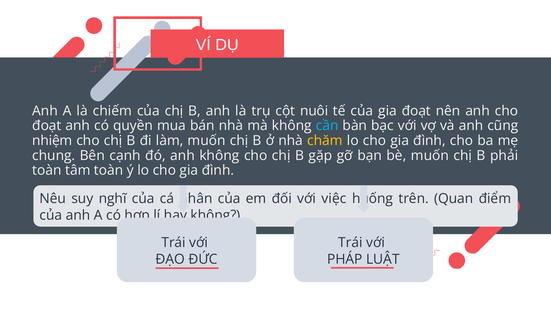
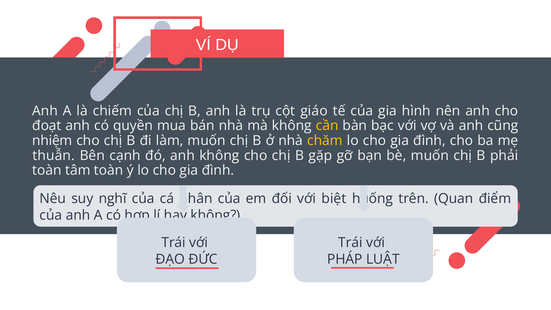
nuôi: nuôi -> giáo
gia đoạt: đoạt -> hình
cần colour: light blue -> yellow
chung: chung -> thuẫn
việc: việc -> biệt
